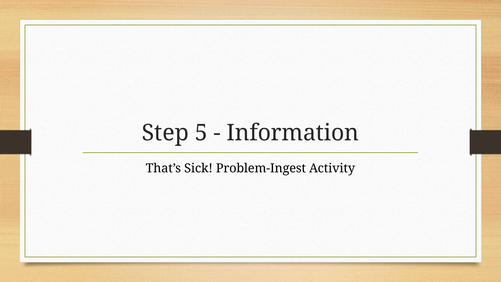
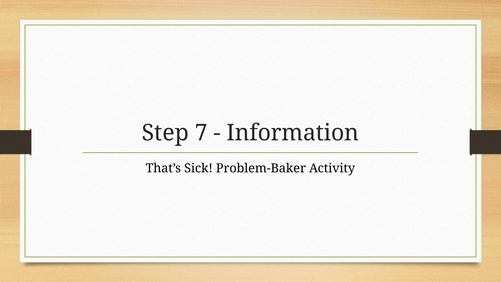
5: 5 -> 7
Problem-Ingest: Problem-Ingest -> Problem-Baker
